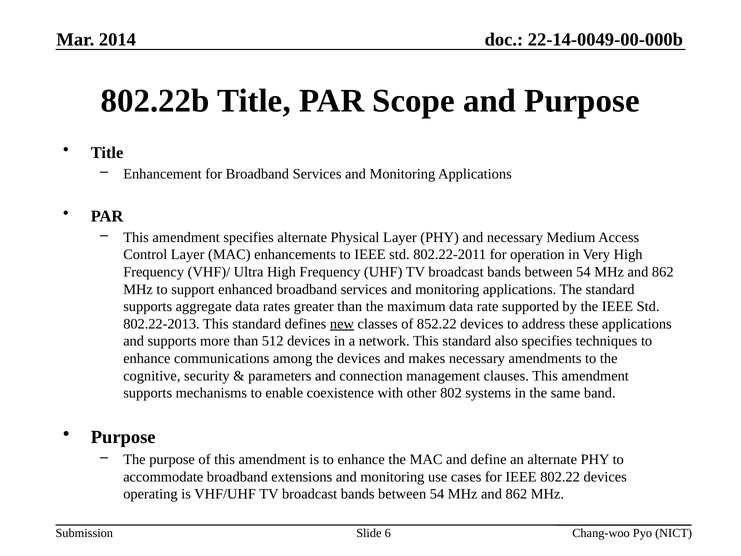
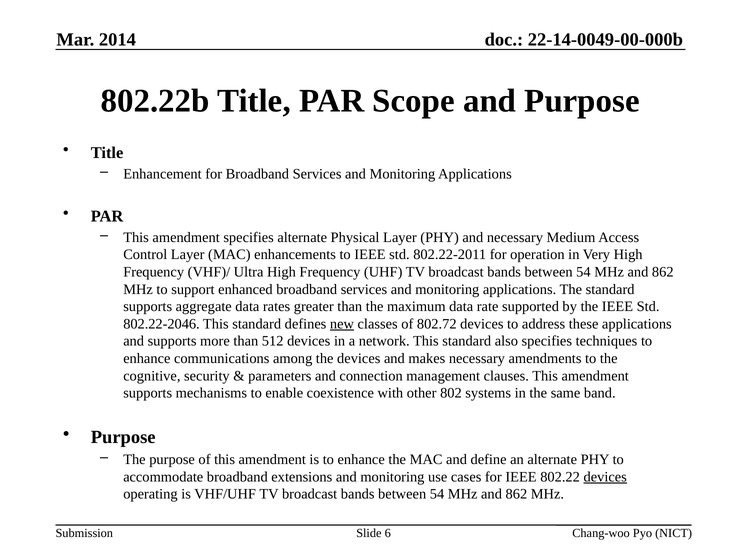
802.22-2013: 802.22-2013 -> 802.22-2046
852.22: 852.22 -> 802.72
devices at (605, 477) underline: none -> present
